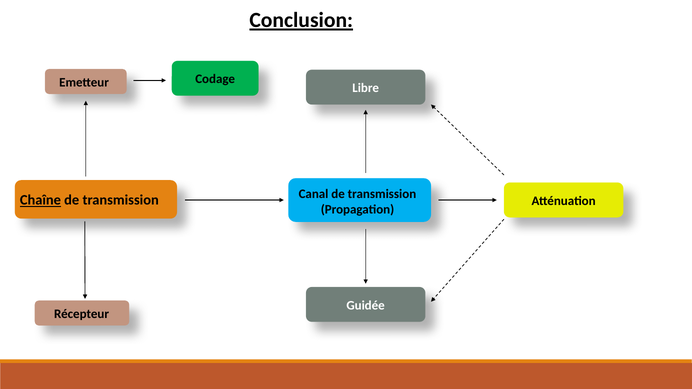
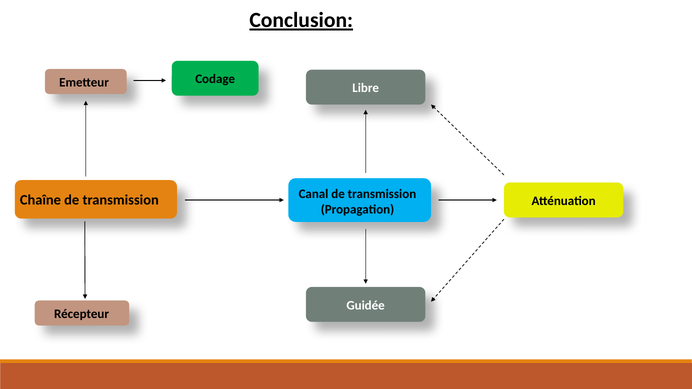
Chaîne underline: present -> none
